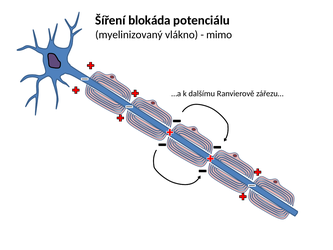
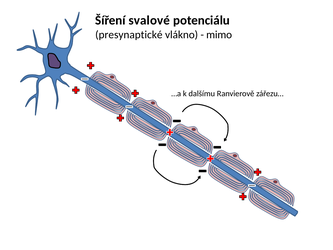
blokáda: blokáda -> svalové
myelinizovaný: myelinizovaný -> presynaptické
